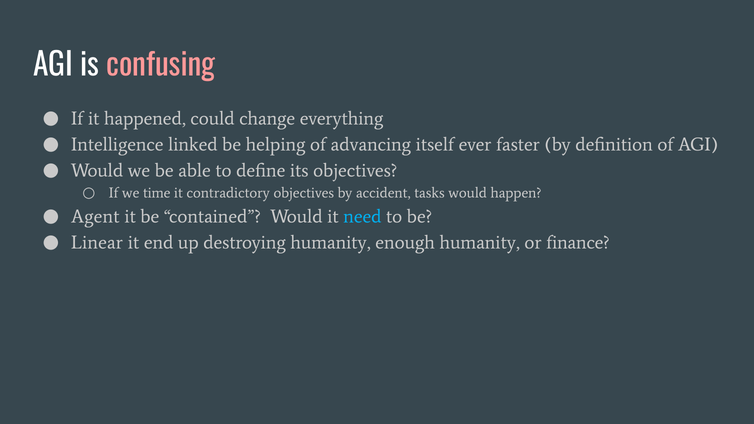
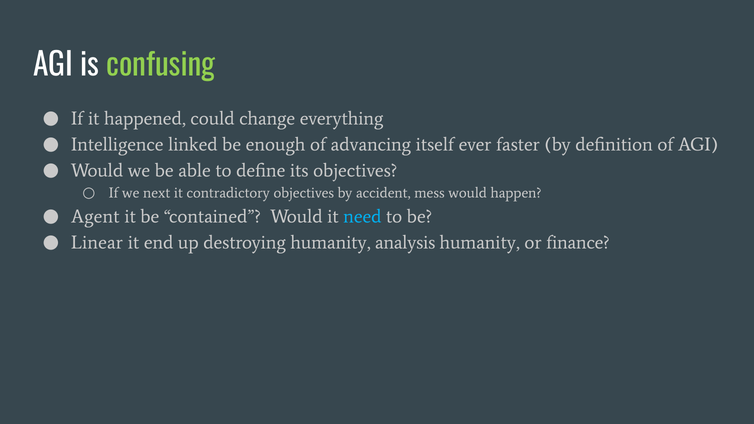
confusing colour: pink -> light green
helping: helping -> enough
time: time -> next
tasks: tasks -> mess
enough: enough -> analysis
